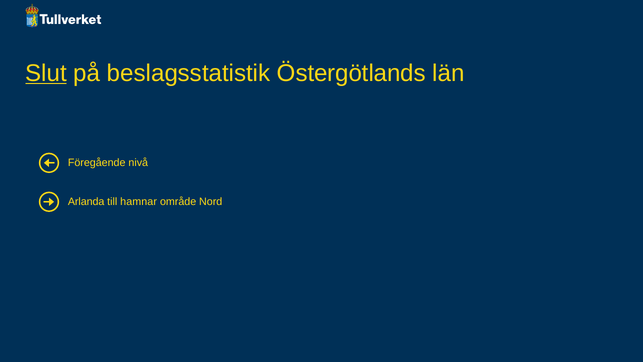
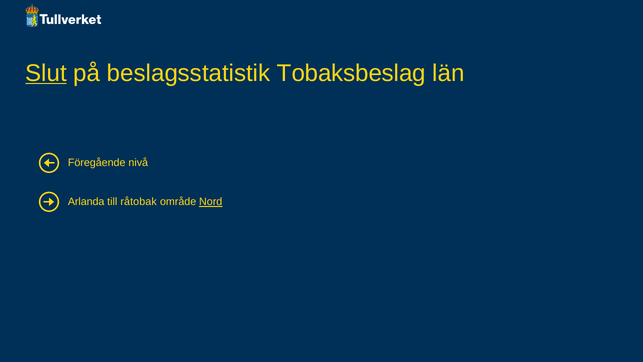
Östergötlands: Östergötlands -> Tobaksbeslag
hamnar: hamnar -> råtobak
Nord underline: none -> present
